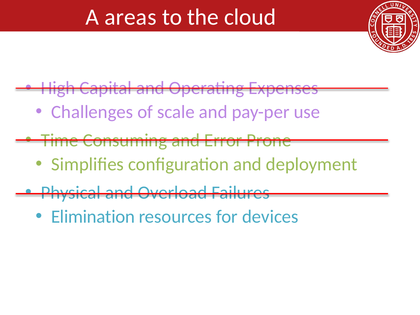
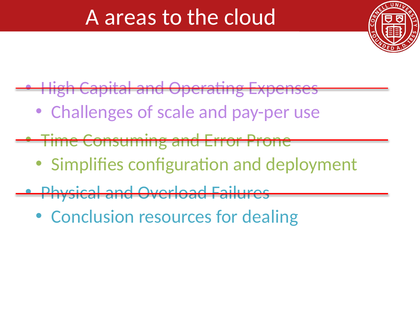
Elimination: Elimination -> Conclusion
devices: devices -> dealing
